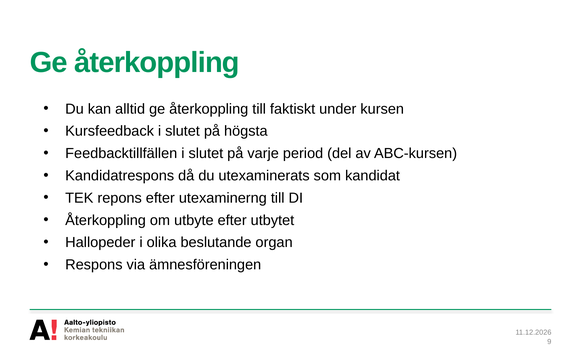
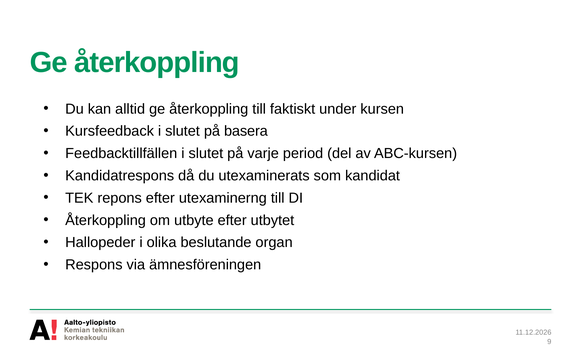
högsta: högsta -> basera
